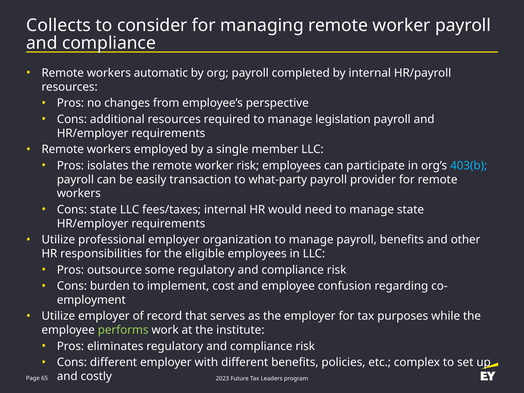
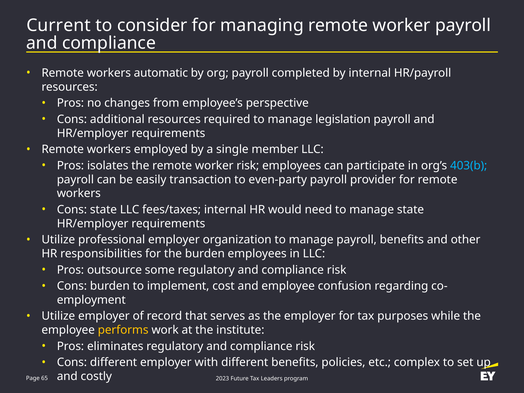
Collects: Collects -> Current
what-party: what-party -> even-party
the eligible: eligible -> burden
performs colour: light green -> yellow
